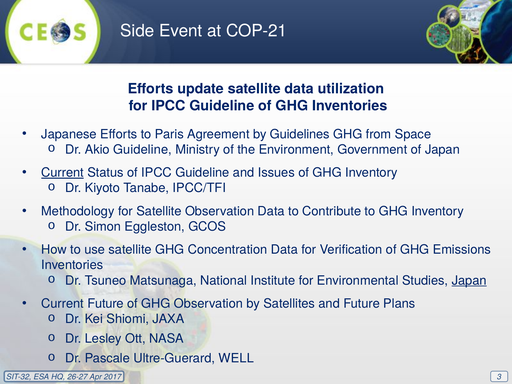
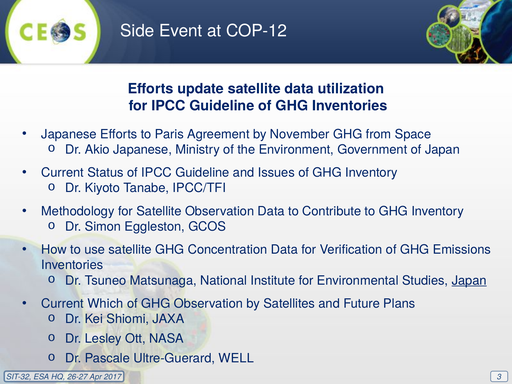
COP-21: COP-21 -> COP-12
Guidelines: Guidelines -> November
Akio Guideline: Guideline -> Japanese
Current at (63, 173) underline: present -> none
Current Future: Future -> Which
